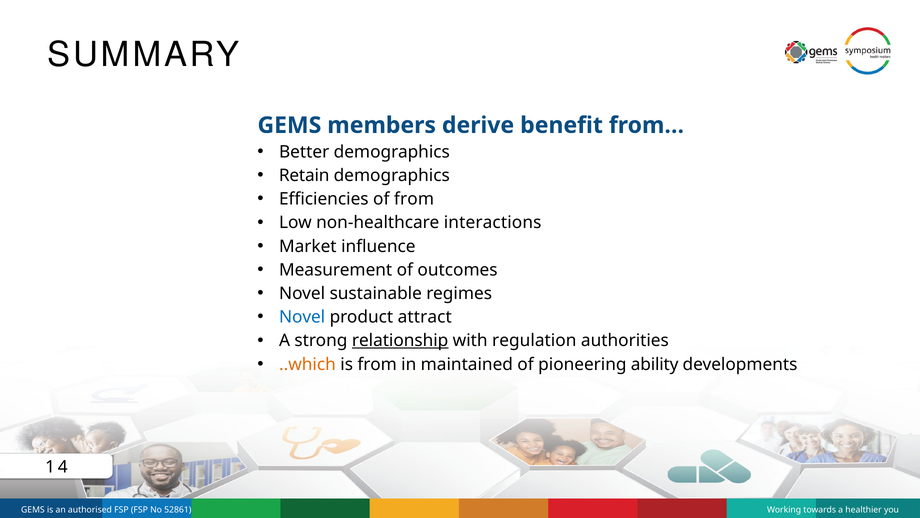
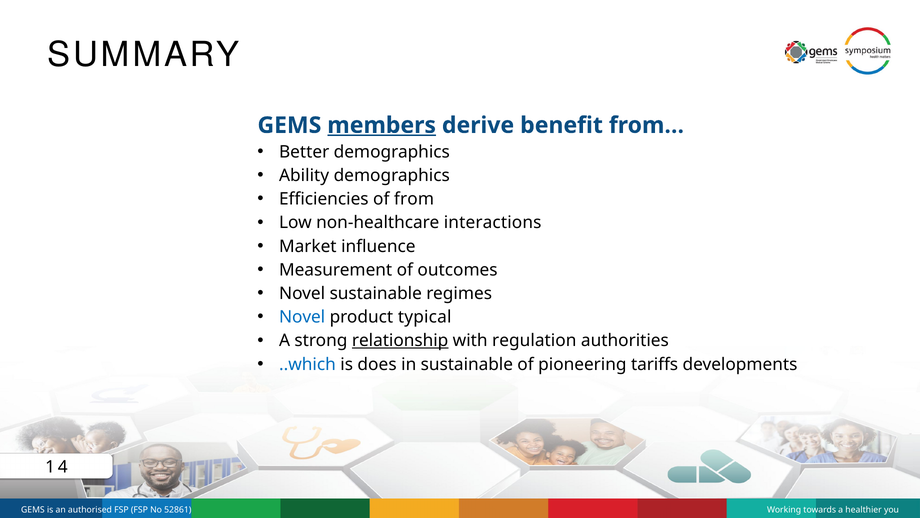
members underline: none -> present
Retain: Retain -> Ability
attract: attract -> typical
..which colour: orange -> blue
is from: from -> does
in maintained: maintained -> sustainable
ability: ability -> tariffs
